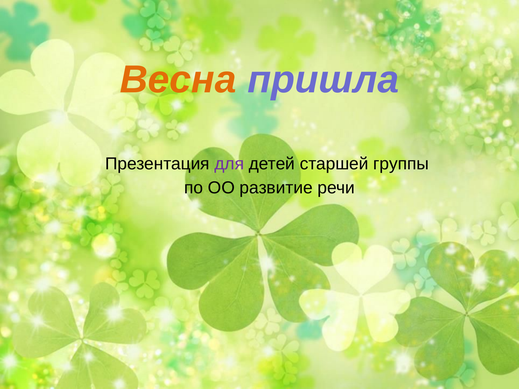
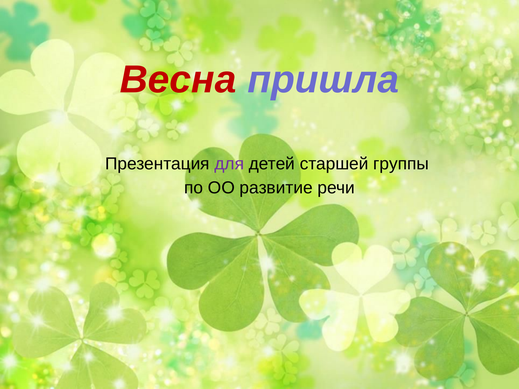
Весна colour: orange -> red
